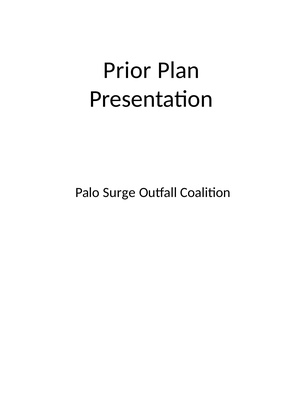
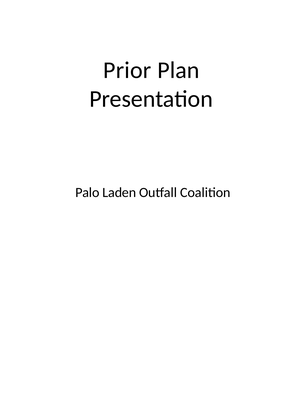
Surge: Surge -> Laden
